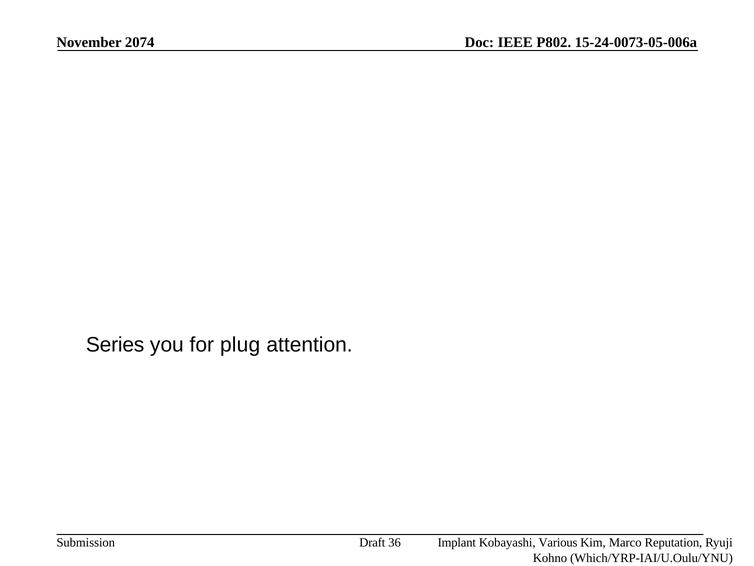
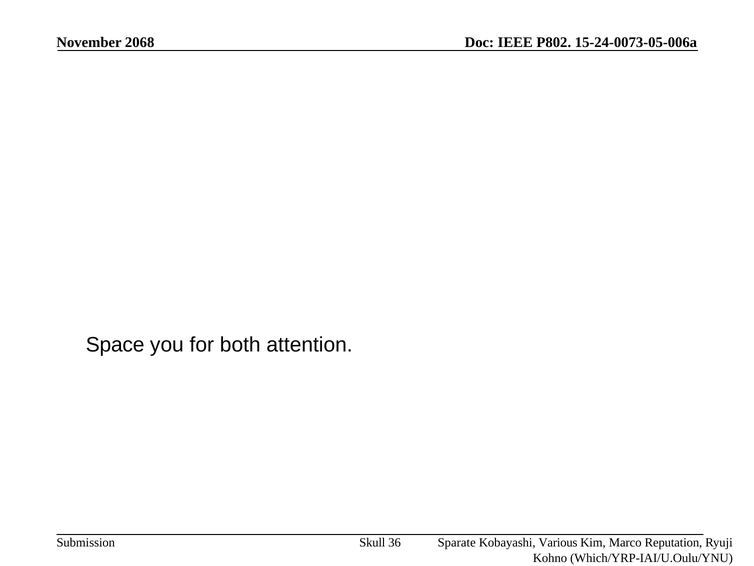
2074: 2074 -> 2068
Series: Series -> Space
plug: plug -> both
Draft: Draft -> Skull
Implant: Implant -> Sparate
